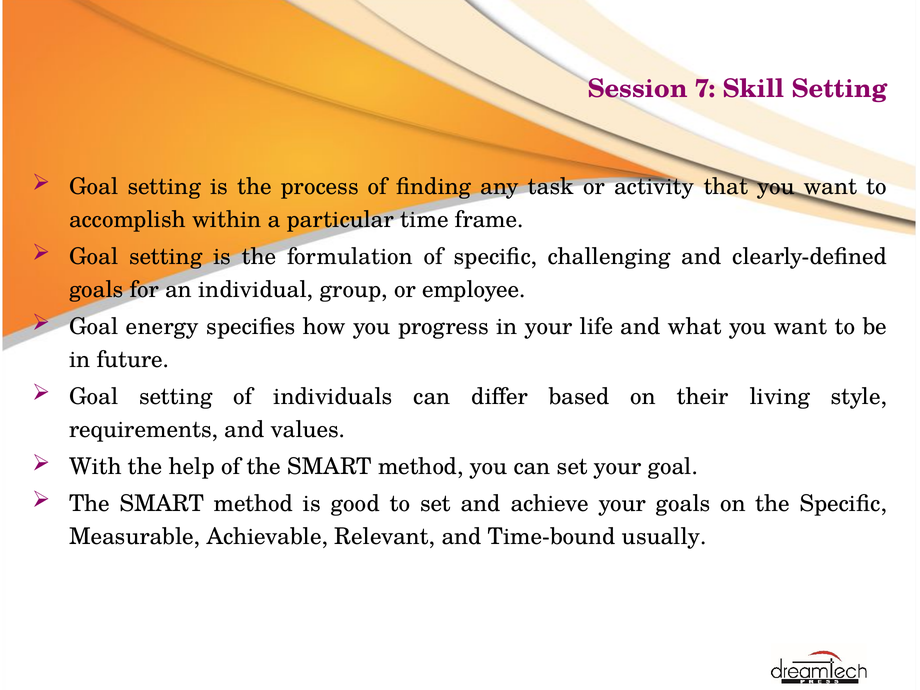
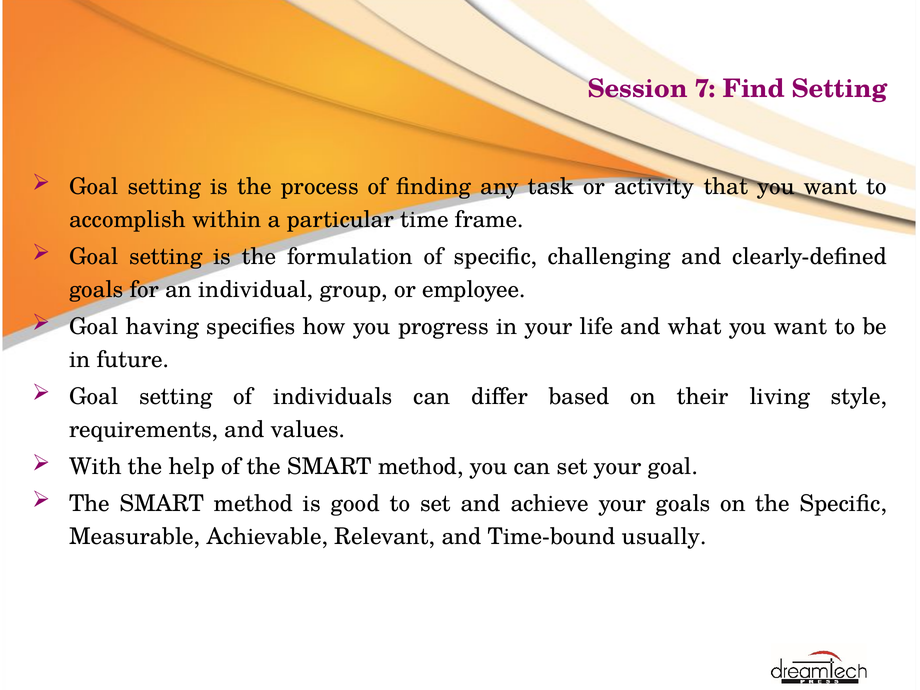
Skill: Skill -> Find
energy: energy -> having
